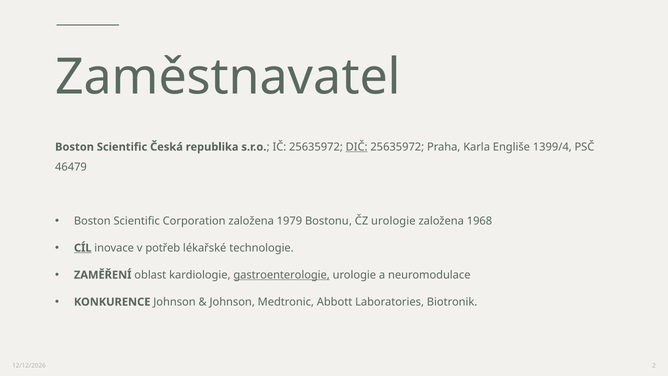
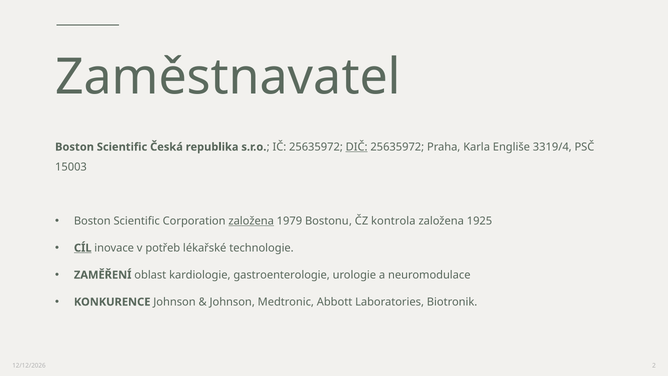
1399/4: 1399/4 -> 3319/4
46479: 46479 -> 15003
založena at (251, 221) underline: none -> present
ČZ urologie: urologie -> kontrola
1968: 1968 -> 1925
gastroenterologie underline: present -> none
